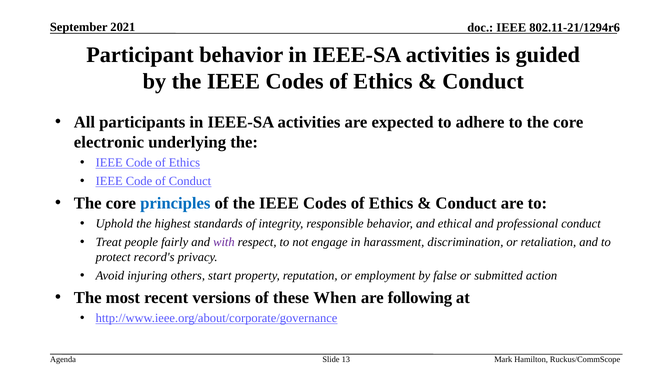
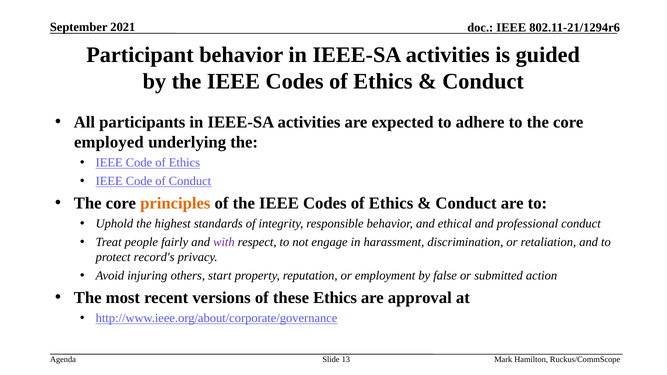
electronic: electronic -> employed
principles colour: blue -> orange
these When: When -> Ethics
following: following -> approval
